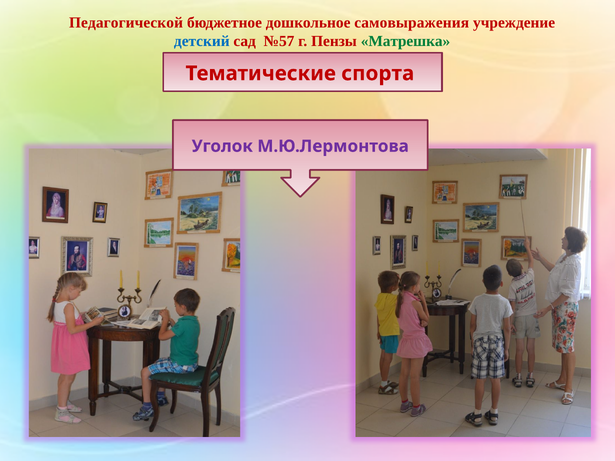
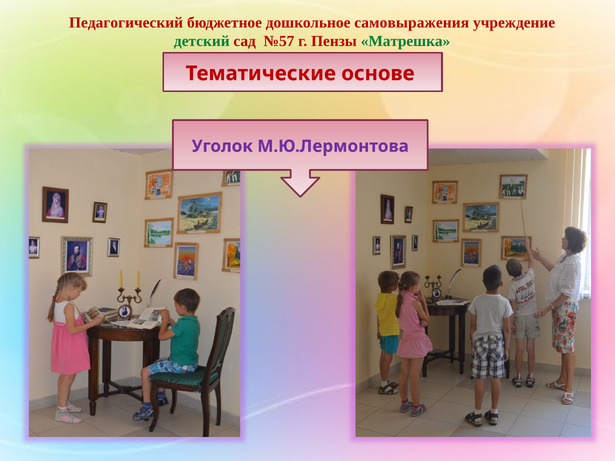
Педагогической: Педагогической -> Педагогический
детский colour: blue -> green
спорта: спорта -> основе
